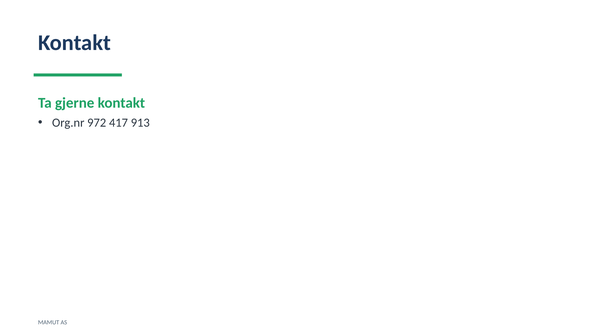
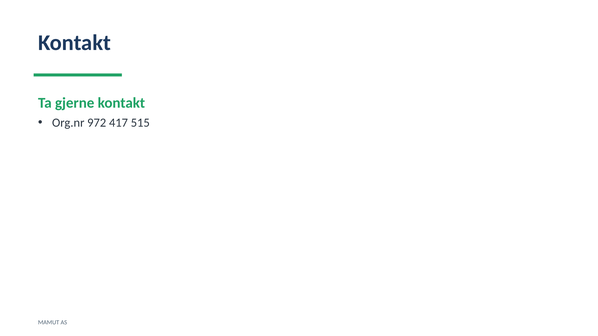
913: 913 -> 515
